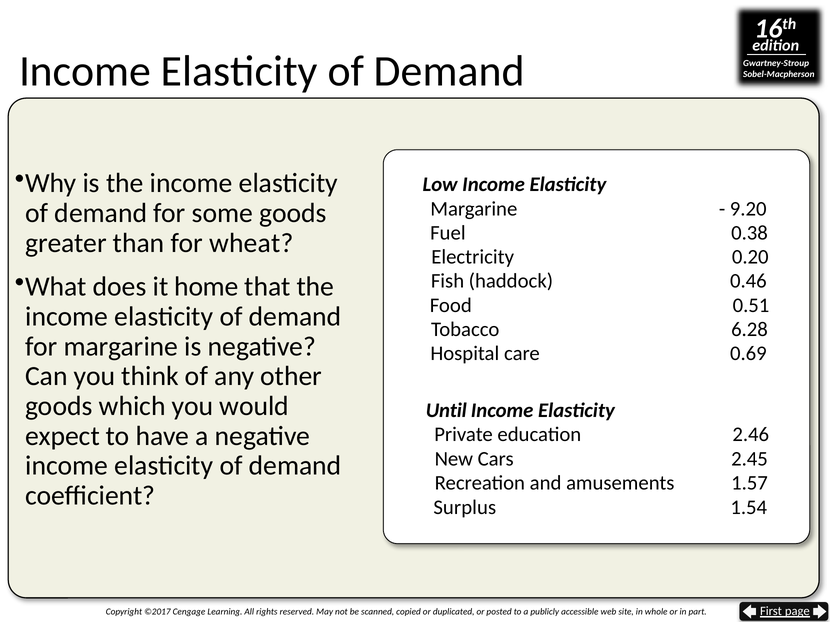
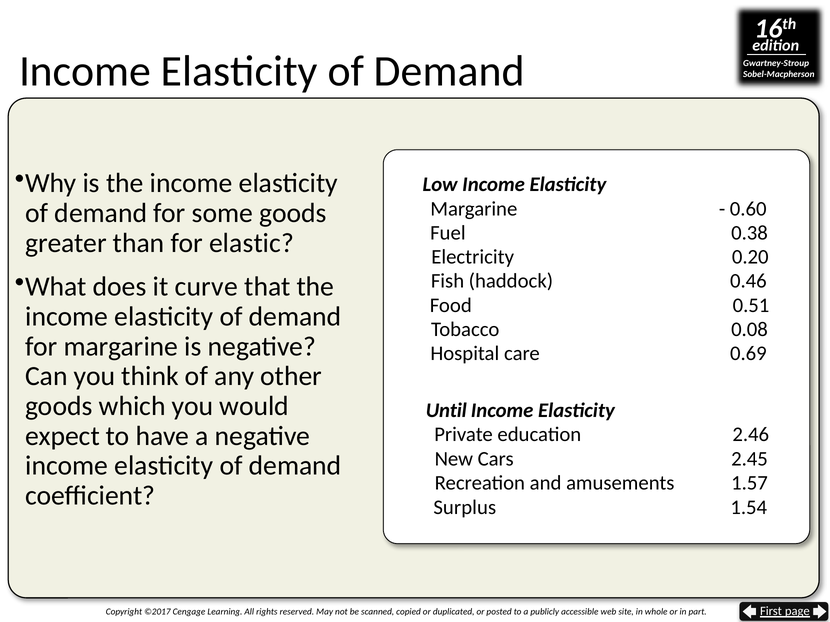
9.20: 9.20 -> 0.60
wheat: wheat -> elastic
home: home -> curve
6.28: 6.28 -> 0.08
